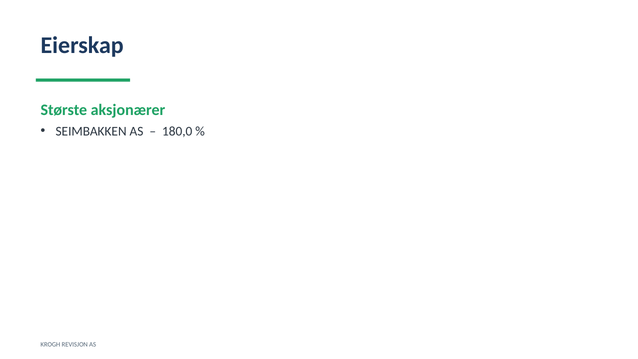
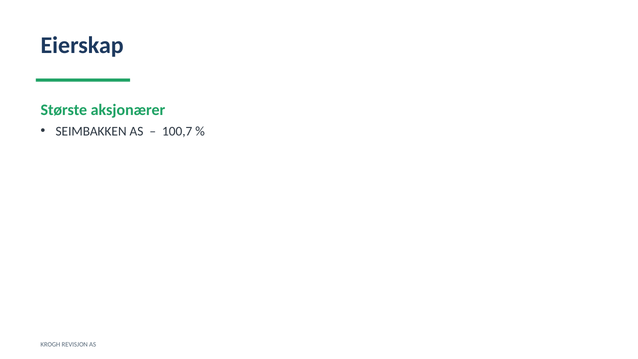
180,0: 180,0 -> 100,7
